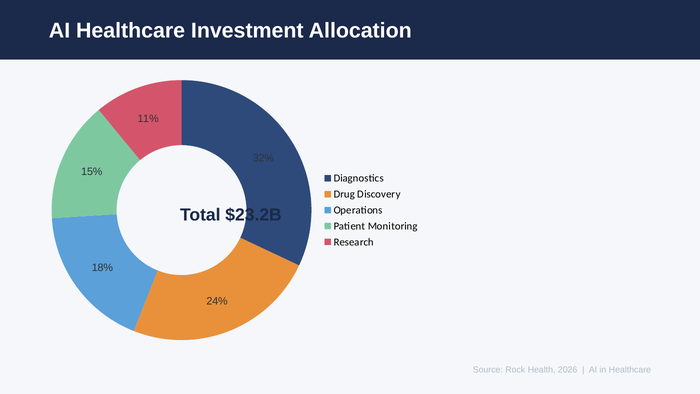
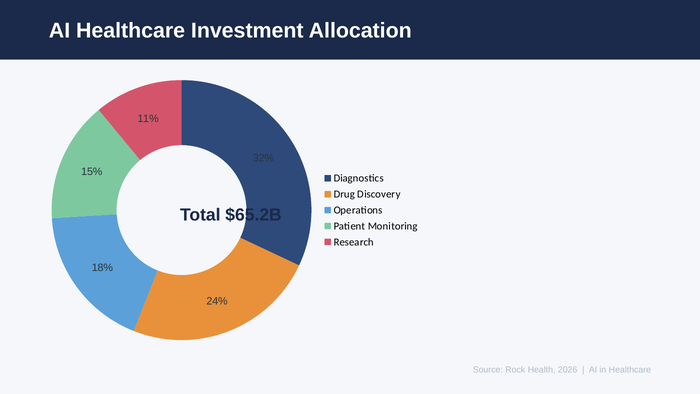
$23.2B: $23.2B -> $65.2B
